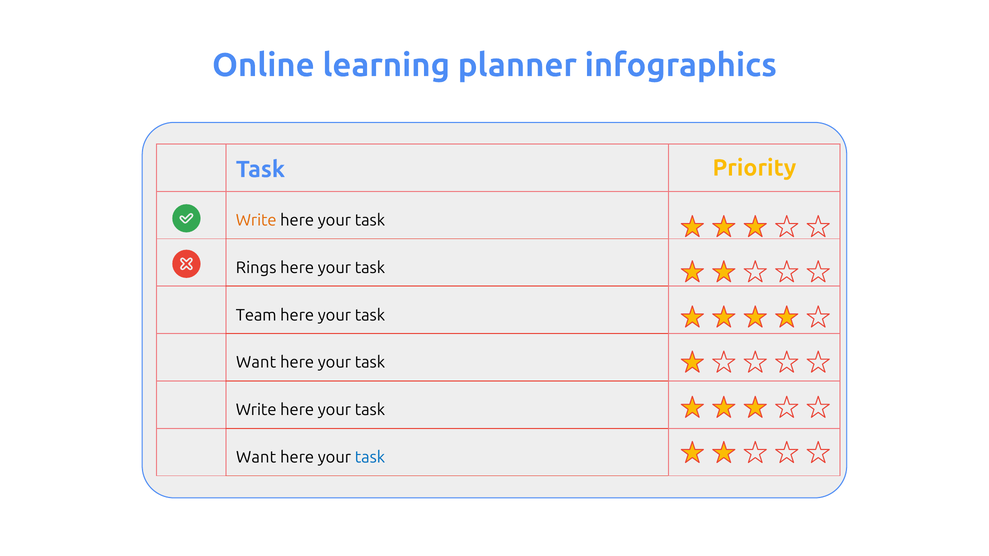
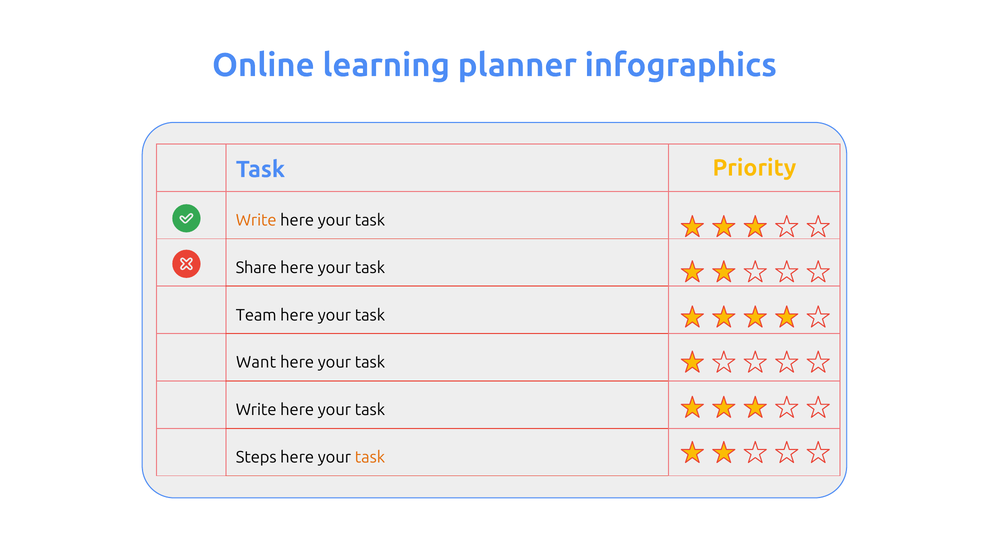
Rings: Rings -> Share
Want at (256, 458): Want -> Steps
task at (370, 458) colour: blue -> orange
